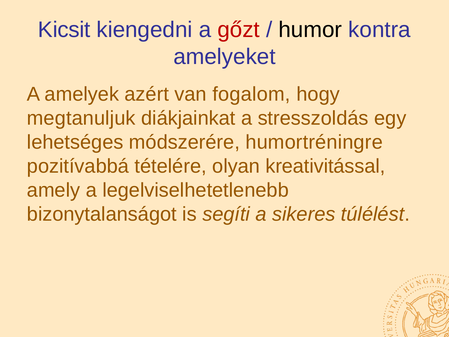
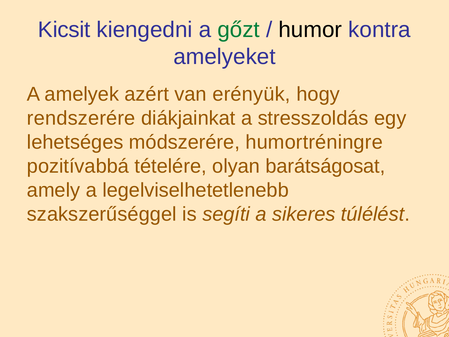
gőzt colour: red -> green
fogalom: fogalom -> erényük
megtanuljuk: megtanuljuk -> rendszerére
kreativitással: kreativitással -> barátságosat
bizonytalanságot: bizonytalanságot -> szakszerűséggel
